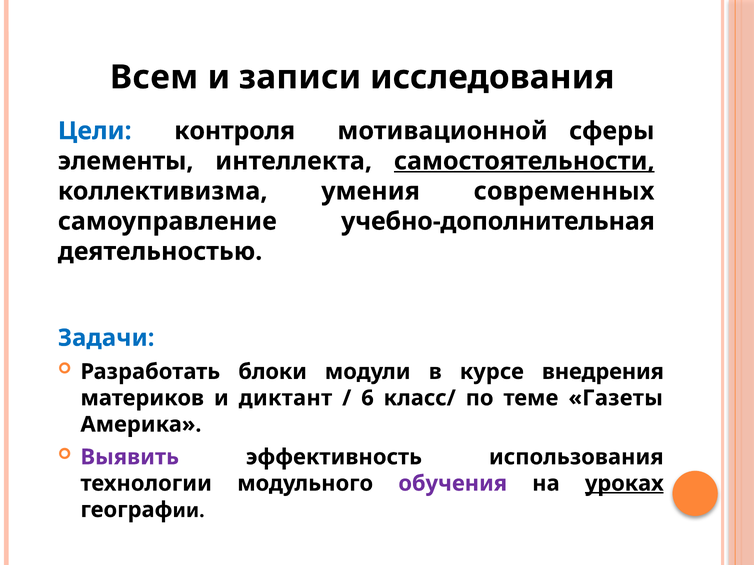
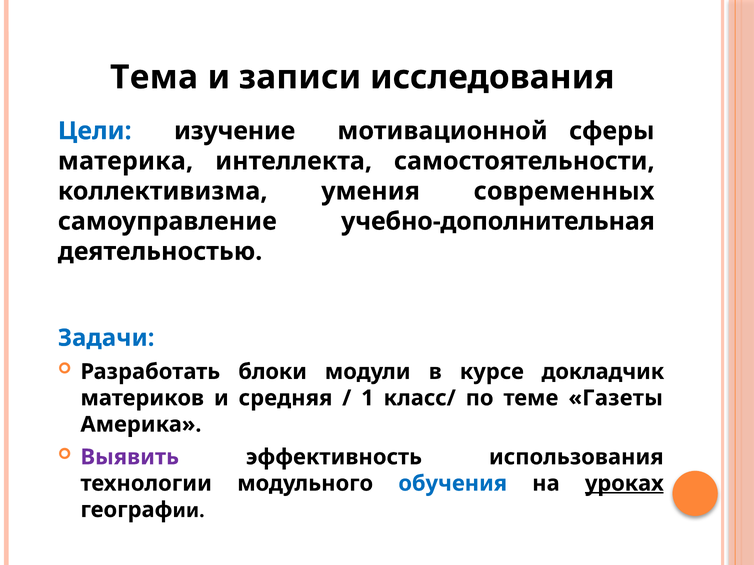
Всем: Всем -> Тема
контроля: контроля -> изучение
элементы: элементы -> материка
самостоятельности underline: present -> none
внедрения: внедрения -> докладчик
диктант: диктант -> средняя
6: 6 -> 1
обучения colour: purple -> blue
